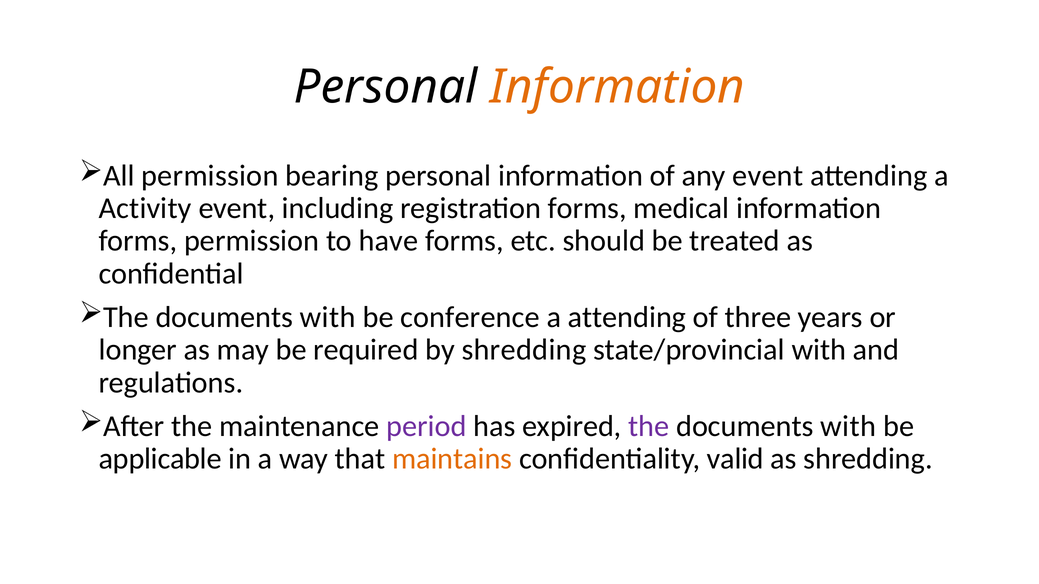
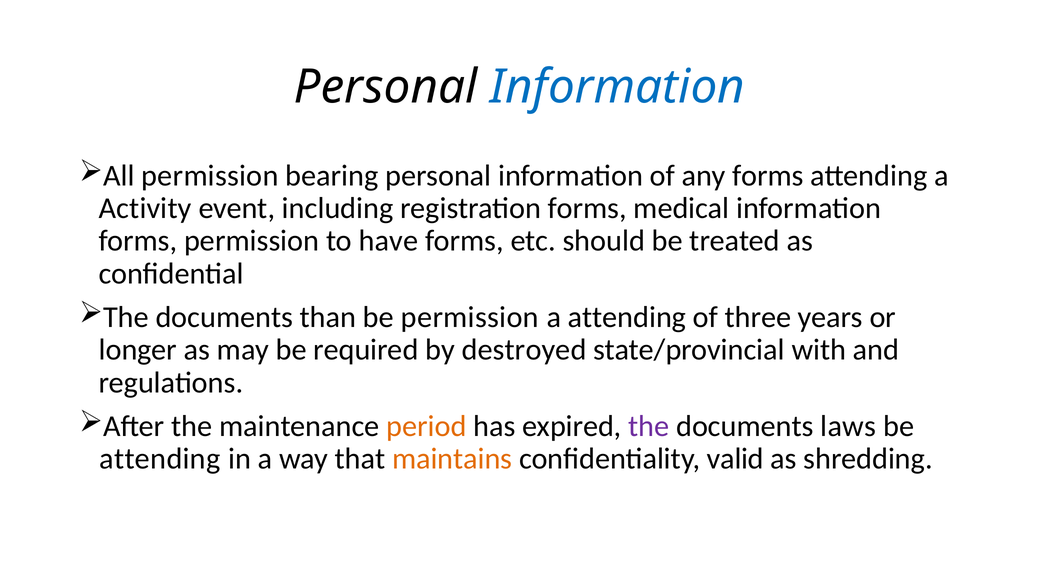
Information at (617, 87) colour: orange -> blue
any event: event -> forms
with at (328, 317): with -> than
be conference: conference -> permission
by shredding: shredding -> destroyed
period colour: purple -> orange
with at (848, 426): with -> laws
applicable at (160, 459): applicable -> attending
